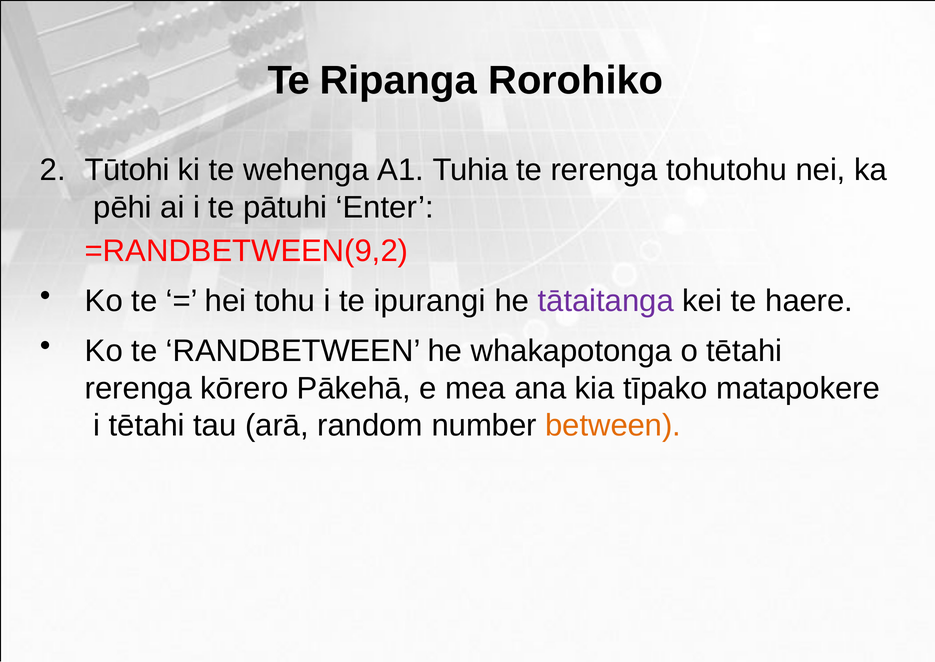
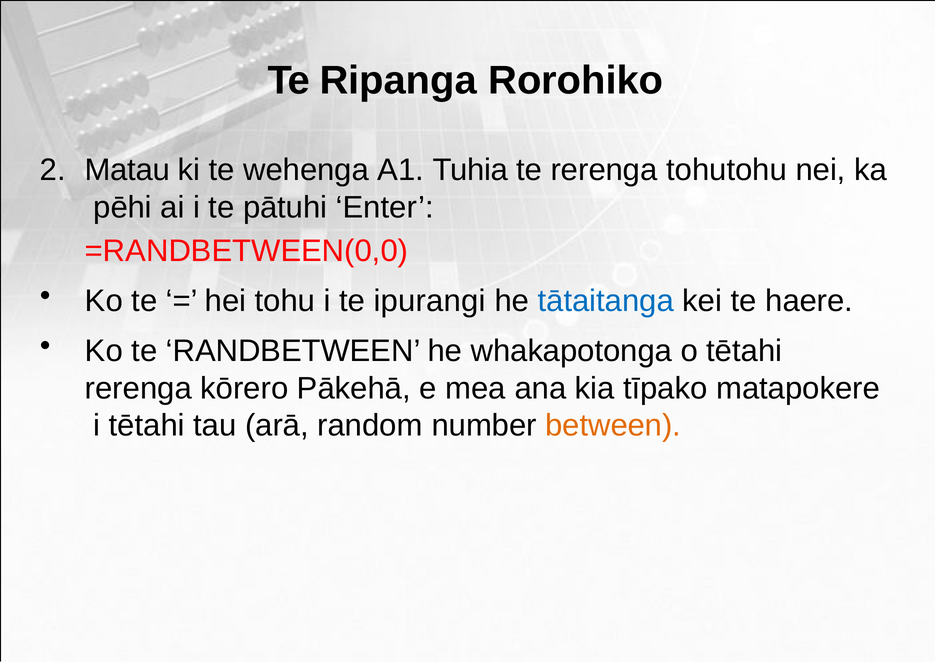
Tūtohi: Tūtohi -> Matau
=RANDBETWEEN(9,2: =RANDBETWEEN(9,2 -> =RANDBETWEEN(0,0
tātaitanga colour: purple -> blue
